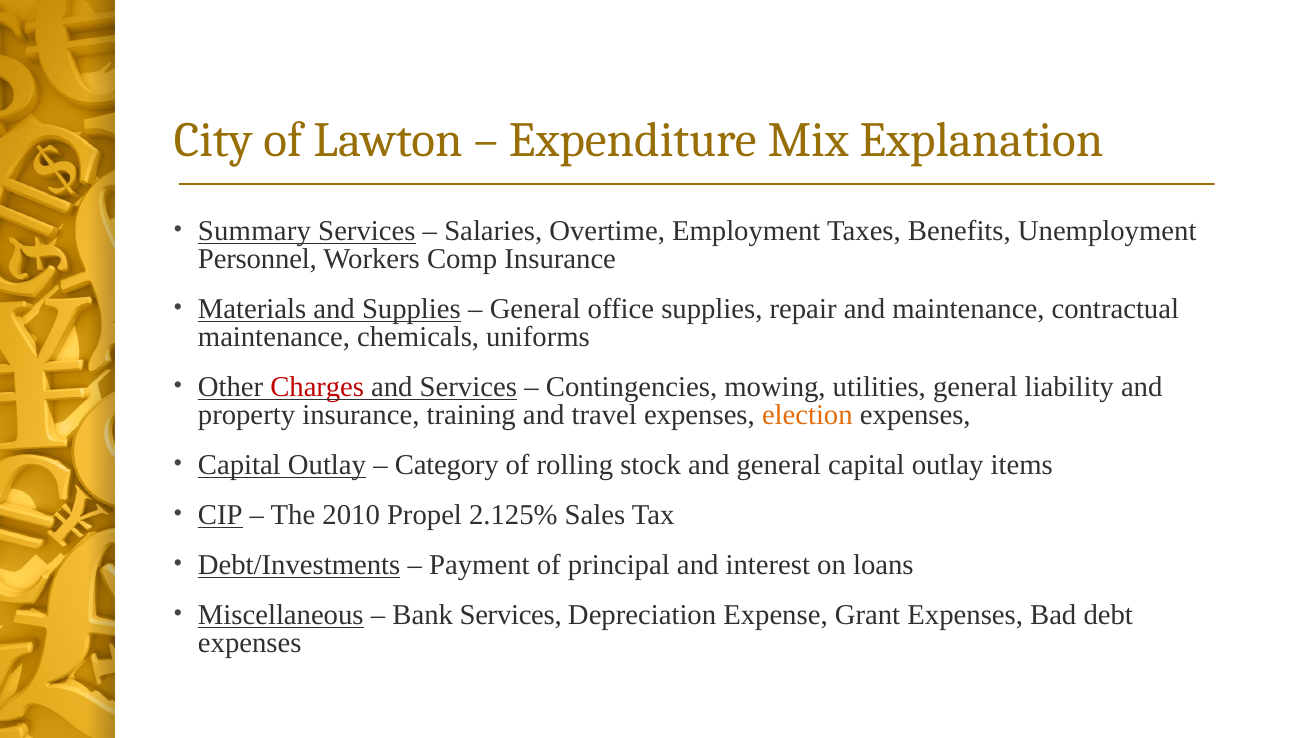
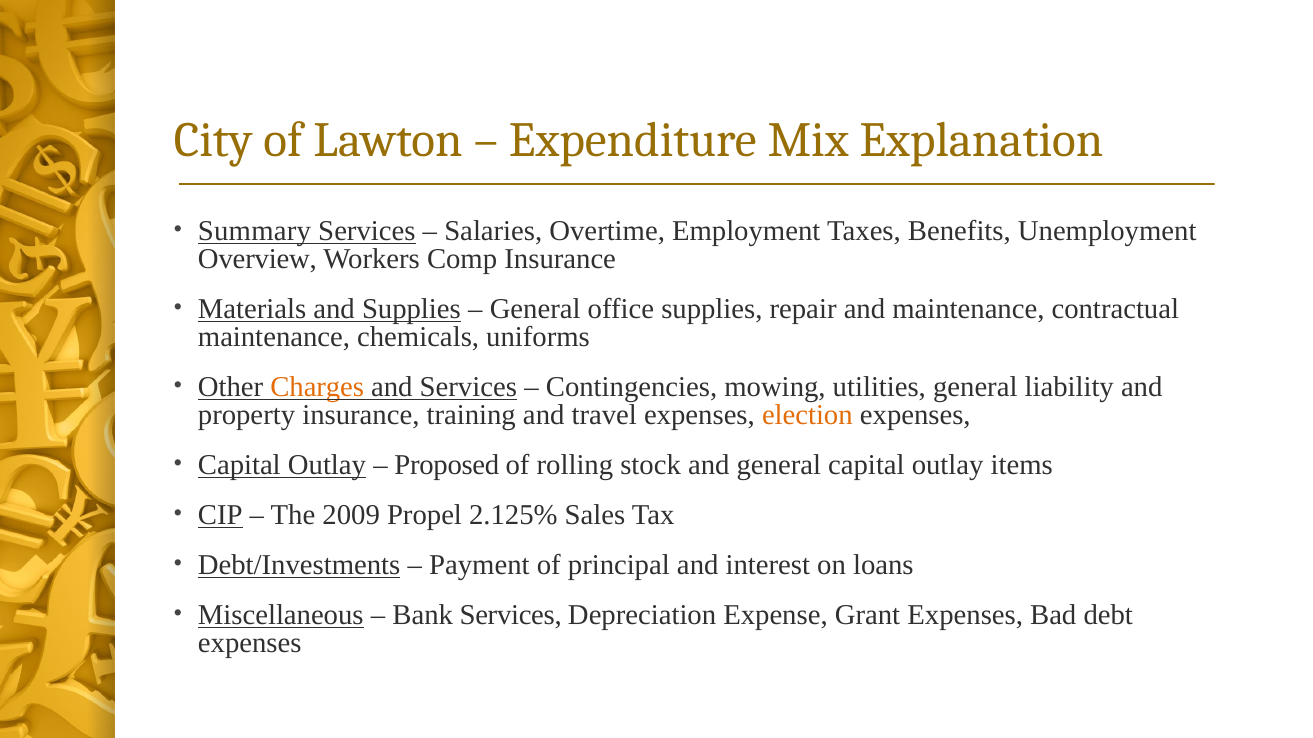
Personnel: Personnel -> Overview
Charges colour: red -> orange
Category: Category -> Proposed
2010: 2010 -> 2009
